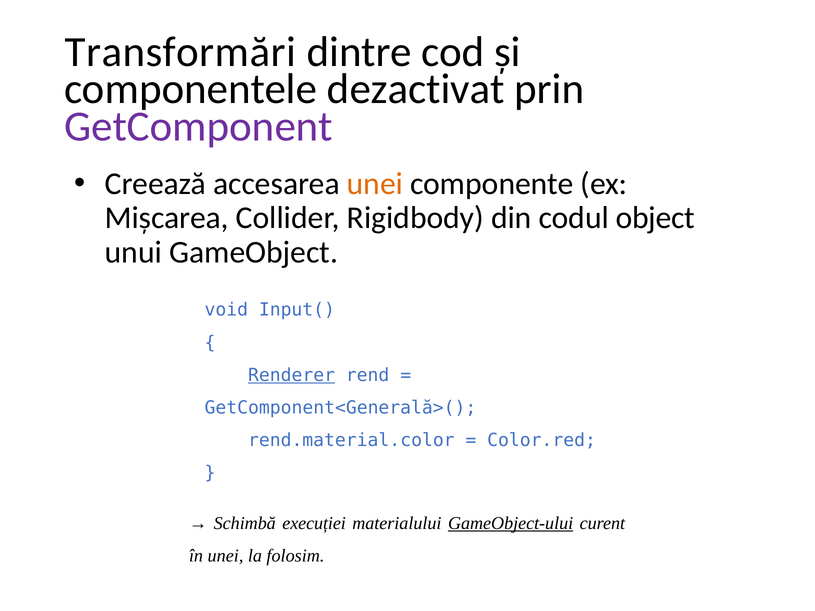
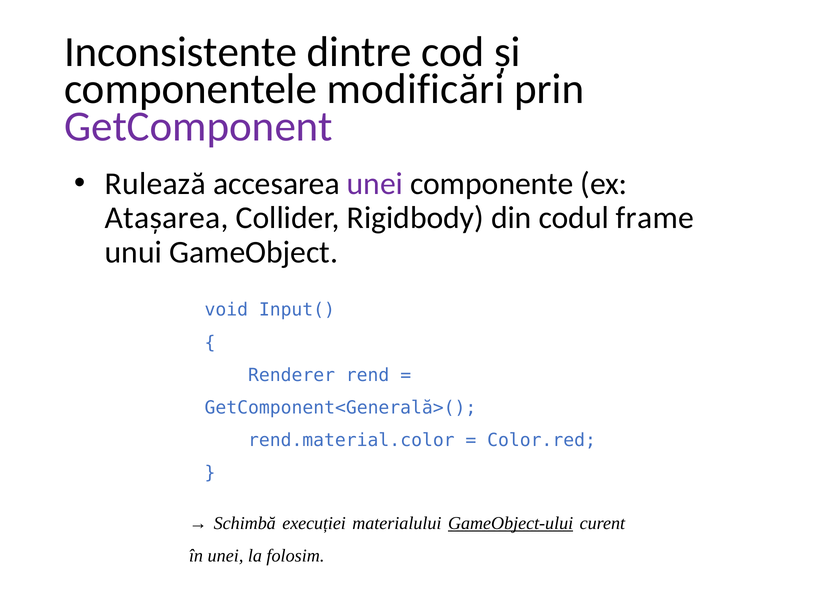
Transformări: Transformări -> Inconsistente
dezactivat: dezactivat -> modificări
Creează: Creează -> Rulează
unei at (375, 184) colour: orange -> purple
Mișcarea: Mișcarea -> Atașarea
object: object -> frame
Renderer underline: present -> none
